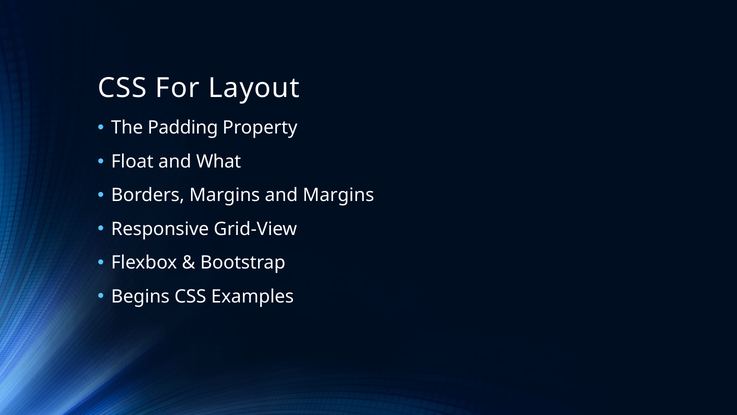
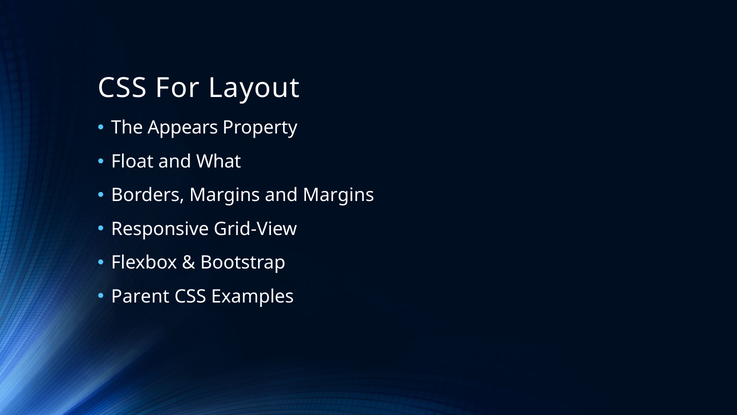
Padding: Padding -> Appears
Begins: Begins -> Parent
